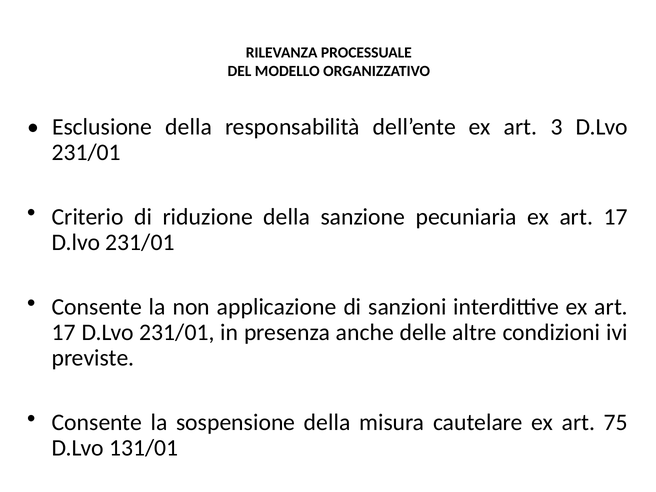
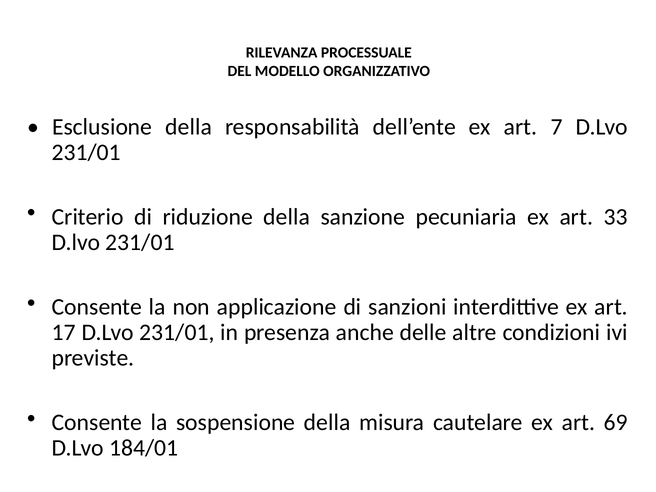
3: 3 -> 7
pecuniaria ex art 17: 17 -> 33
75: 75 -> 69
131/01: 131/01 -> 184/01
